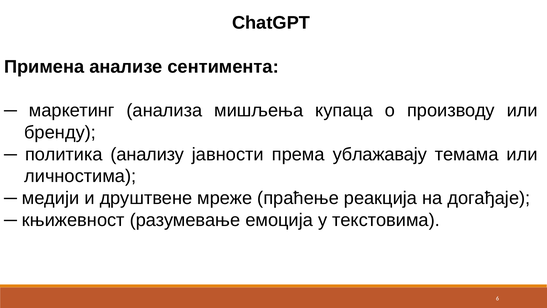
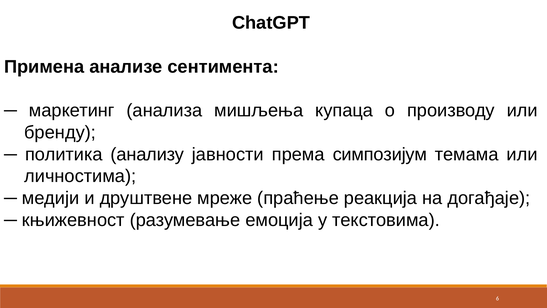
ублажавају: ублажавају -> симпозијум
